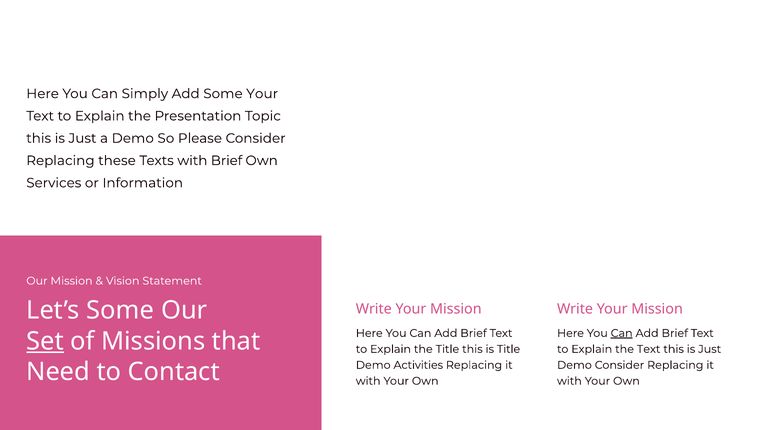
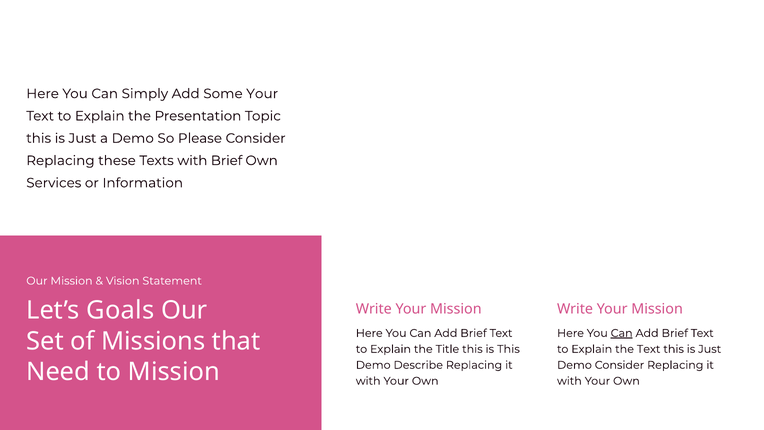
Let’s Some: Some -> Goals
Set underline: present -> none
is Title: Title -> This
Activities: Activities -> Describe
to Contact: Contact -> Mission
